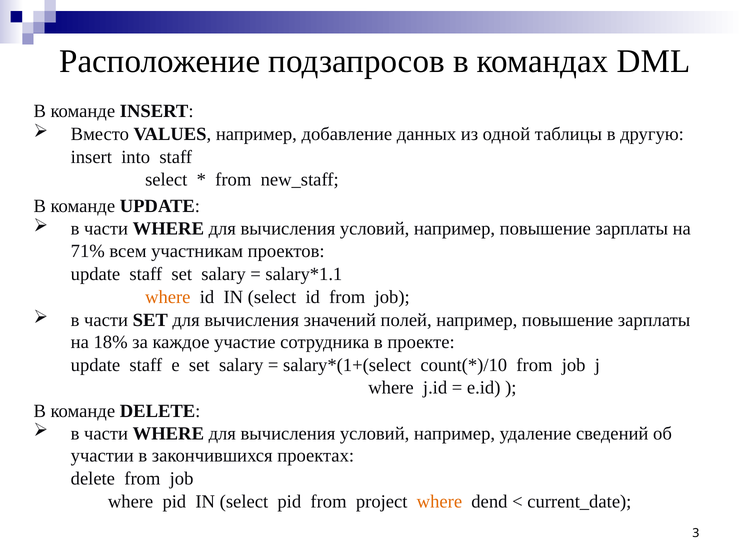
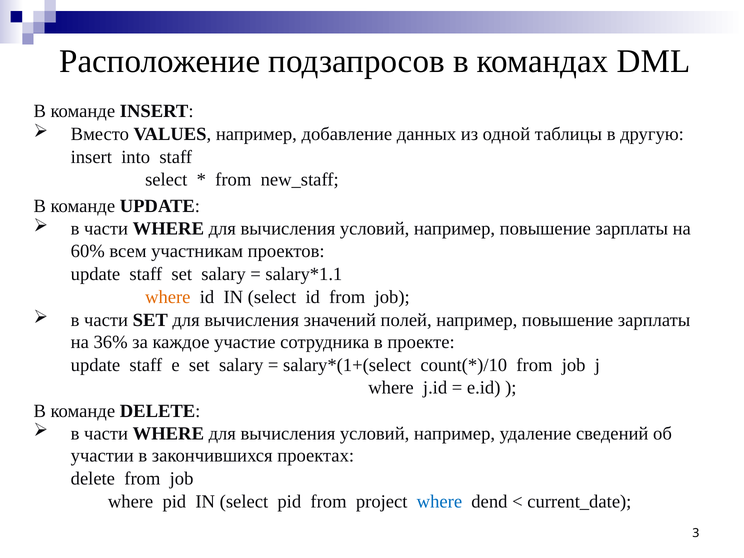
71%: 71% -> 60%
18%: 18% -> 36%
where at (439, 502) colour: orange -> blue
